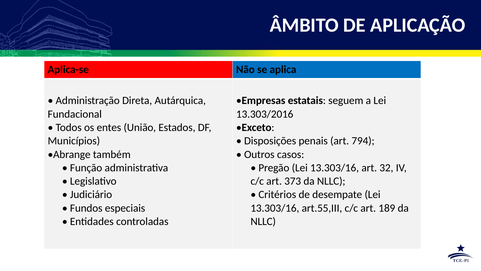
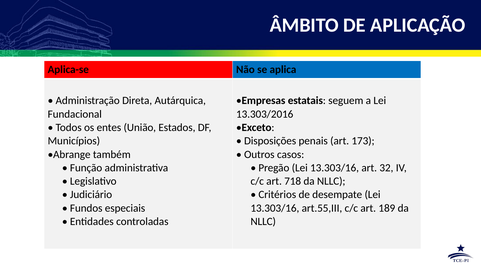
794: 794 -> 173
373: 373 -> 718
